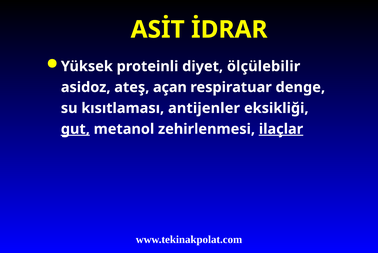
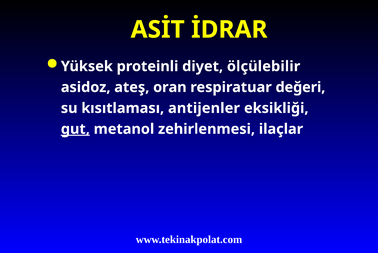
açan: açan -> oran
denge: denge -> değeri
ilaçlar underline: present -> none
